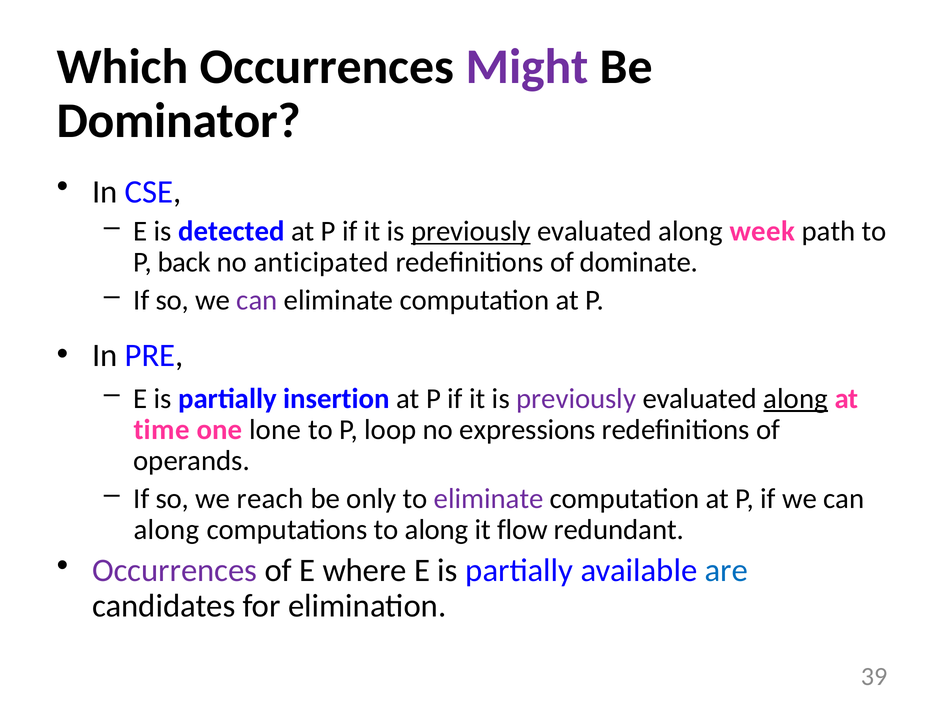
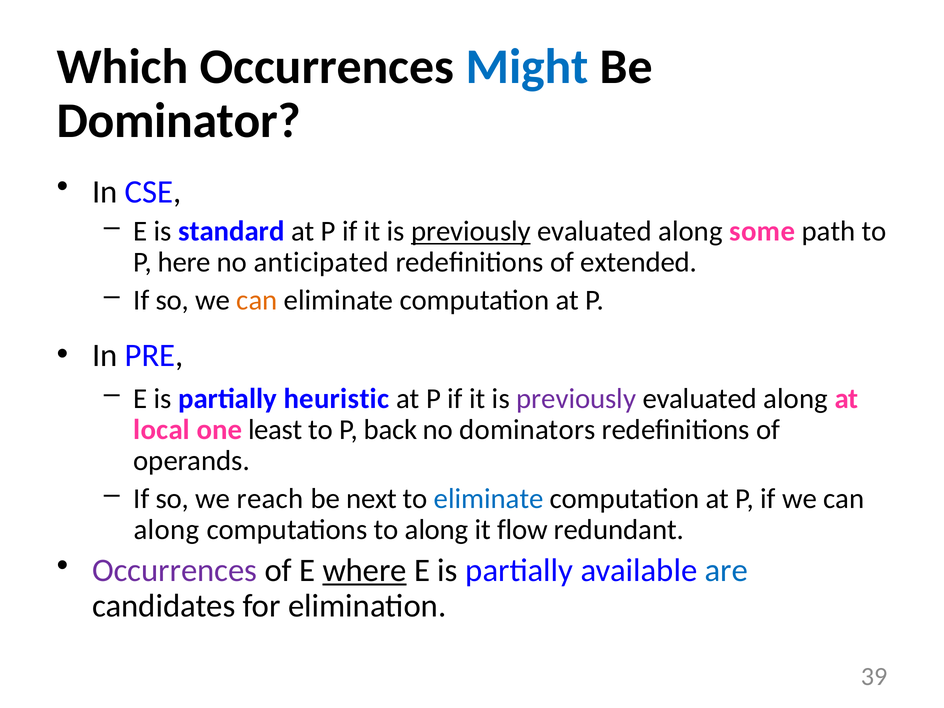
Might colour: purple -> blue
detected: detected -> standard
week: week -> some
back: back -> here
dominate: dominate -> extended
can at (257, 300) colour: purple -> orange
insertion: insertion -> heuristic
along at (796, 399) underline: present -> none
time: time -> local
lone: lone -> least
loop: loop -> back
expressions: expressions -> dominators
only: only -> next
eliminate at (489, 499) colour: purple -> blue
where underline: none -> present
